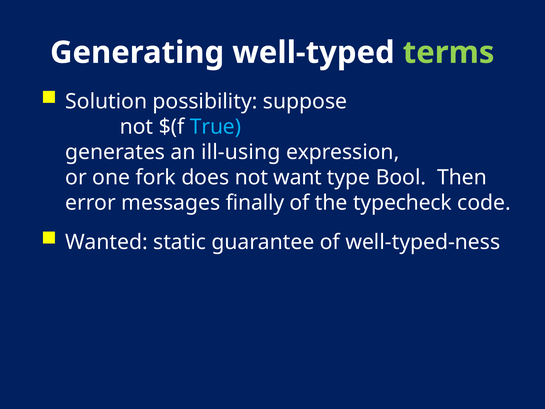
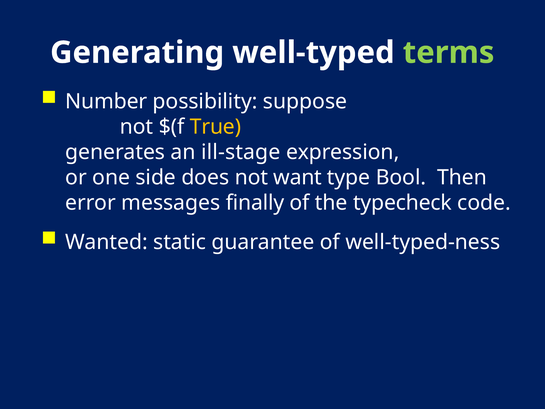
Solution: Solution -> Number
True colour: light blue -> yellow
ill-using: ill-using -> ill-stage
fork: fork -> side
